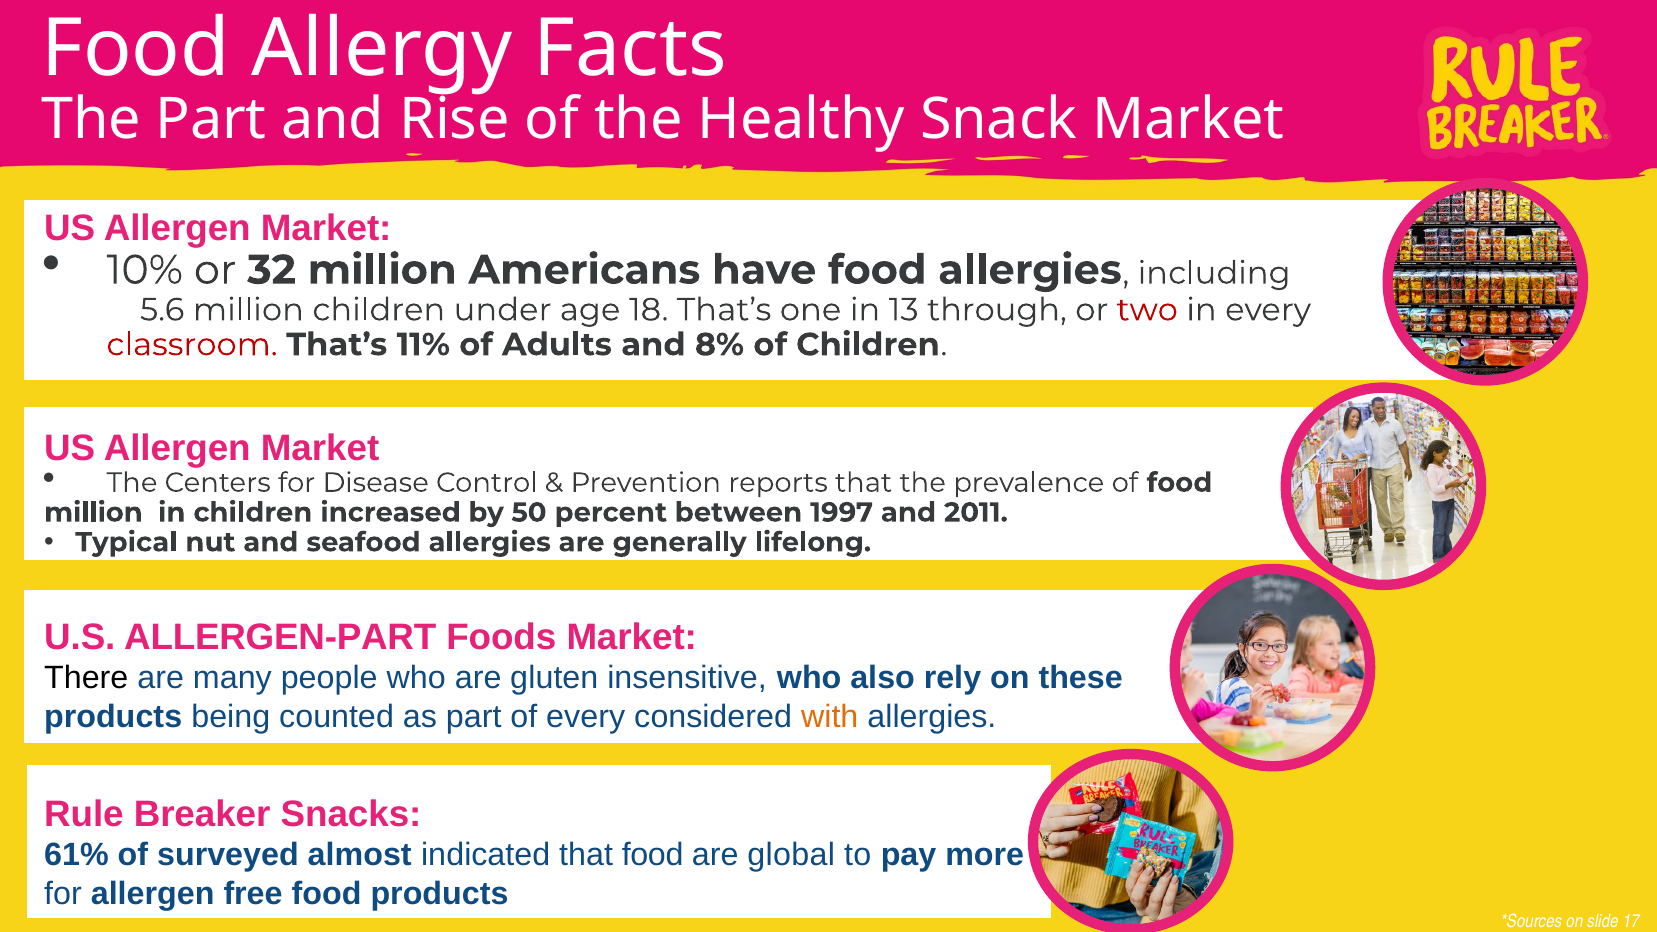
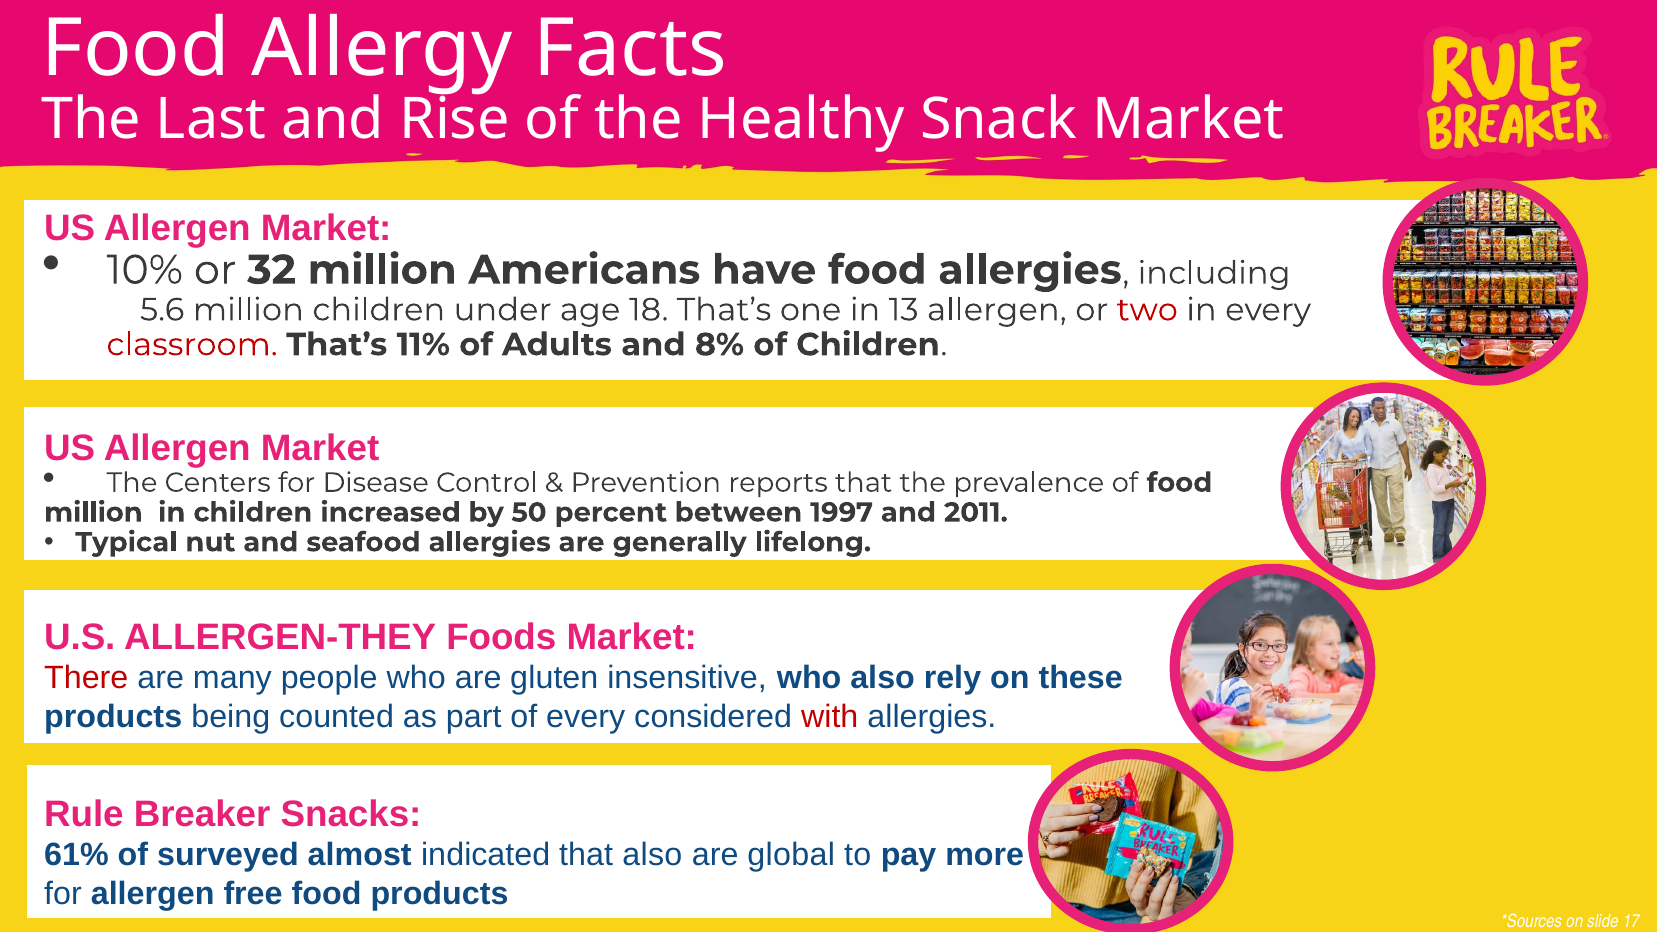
The Part: Part -> Last
13 through: through -> allergen
ALLERGEN-PART: ALLERGEN-PART -> ALLERGEN-THEY
There colour: black -> red
with colour: orange -> red
that food: food -> also
